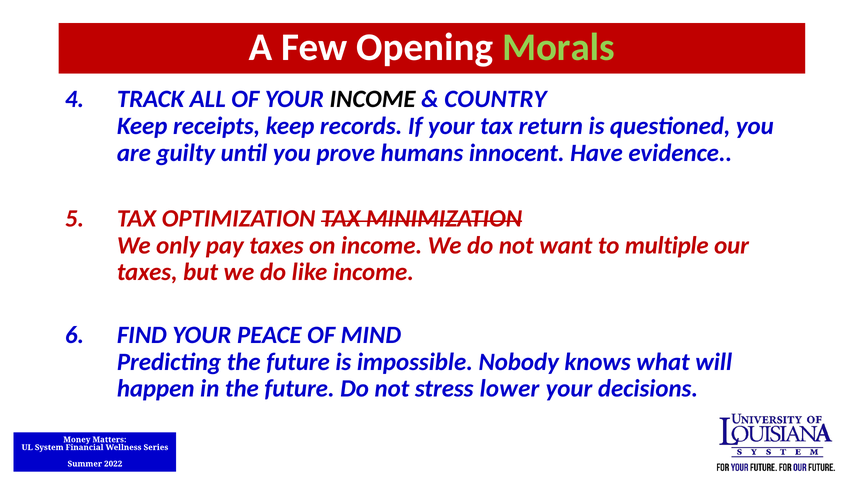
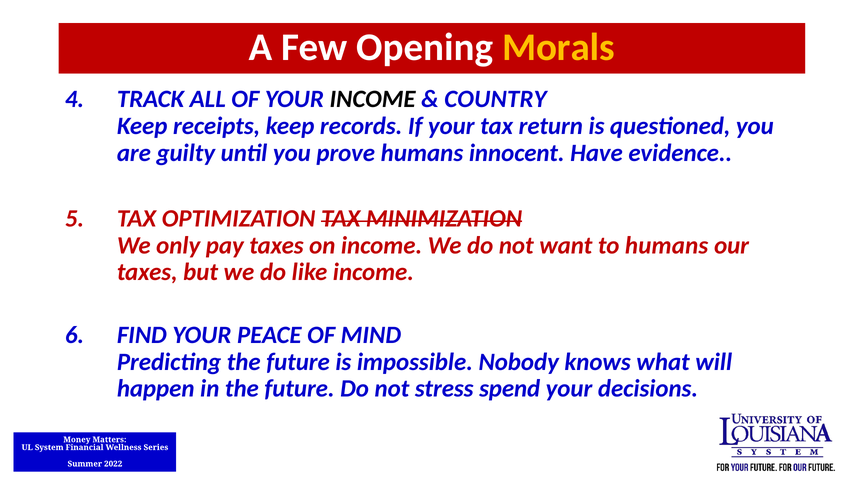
Morals colour: light green -> yellow
to multiple: multiple -> humans
lower: lower -> spend
